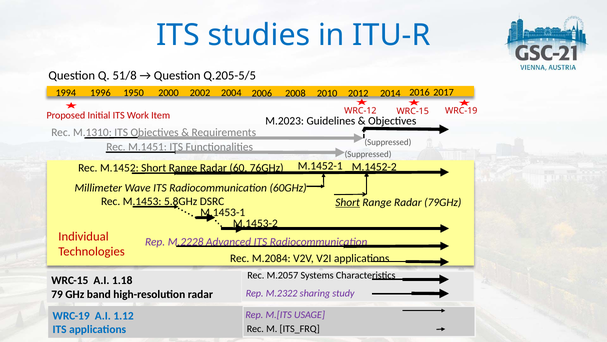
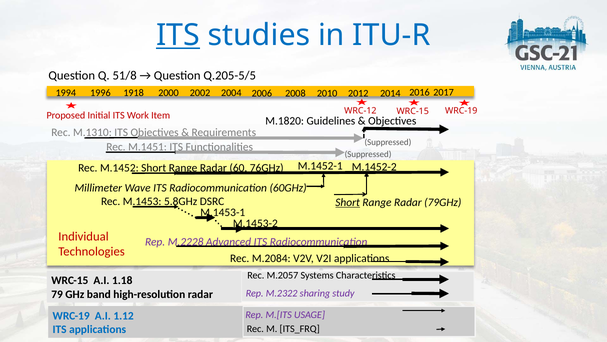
ITS at (178, 35) underline: none -> present
1950: 1950 -> 1918
M.2023: M.2023 -> M.1820
